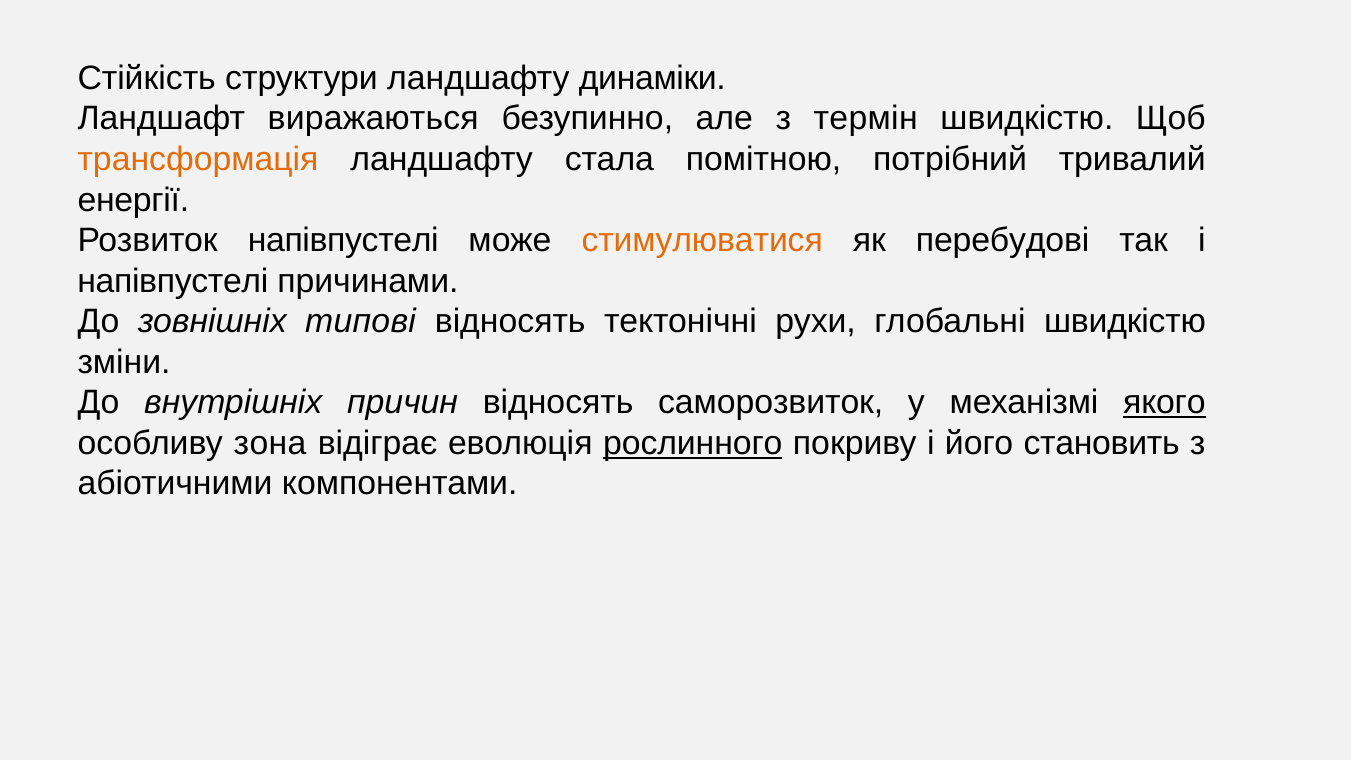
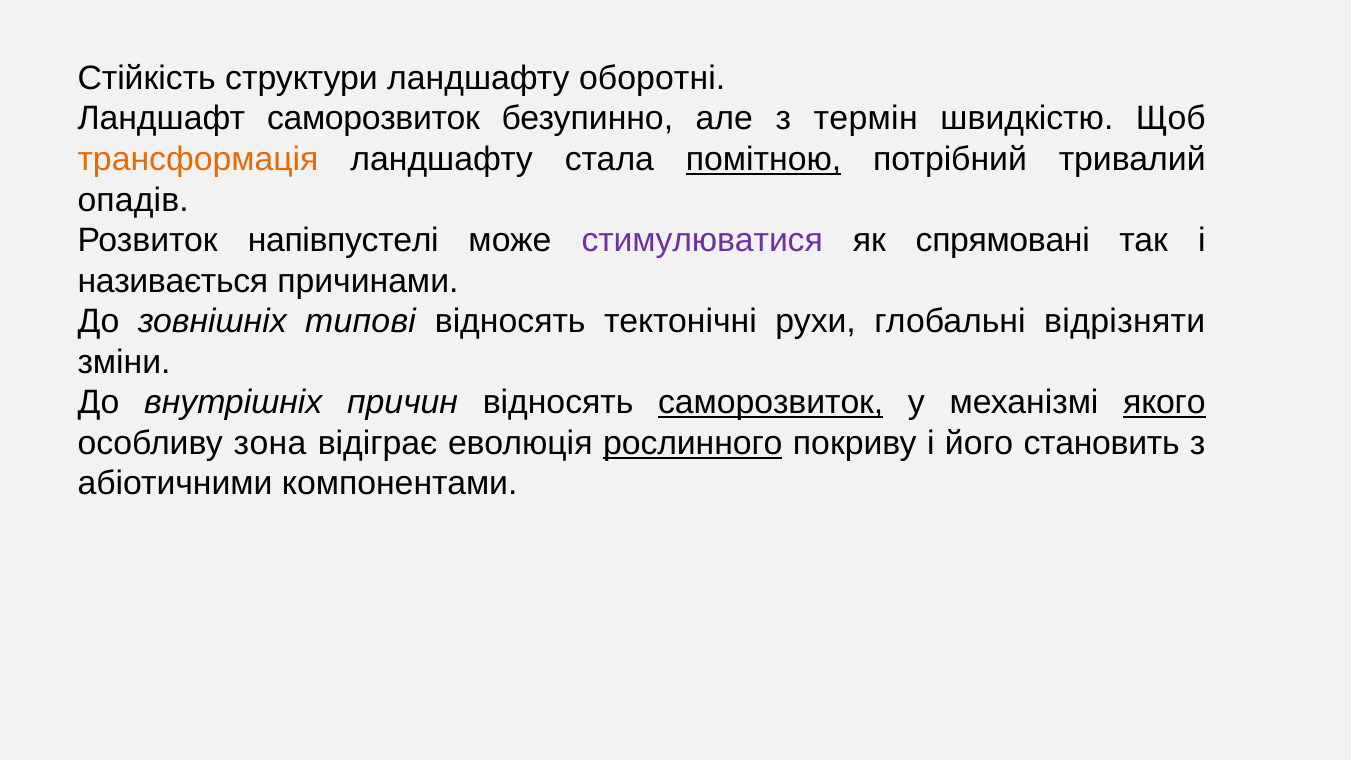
динаміки: динаміки -> оборотні
Ландшафт виражаються: виражаються -> саморозвиток
помітною underline: none -> present
енергії: енергії -> опадів
стимулюватися colour: orange -> purple
перебудові: перебудові -> спрямовані
напівпустелі at (173, 281): напівпустелі -> називається
глобальні швидкістю: швидкістю -> відрізняти
саморозвиток at (771, 402) underline: none -> present
